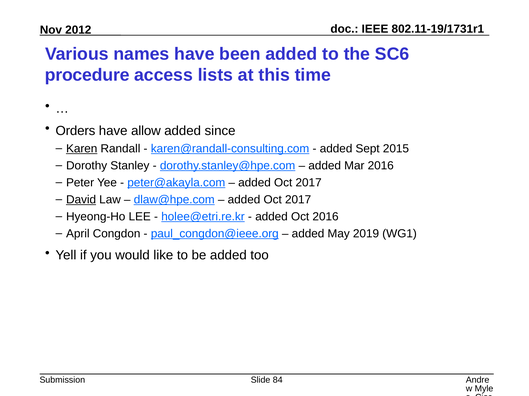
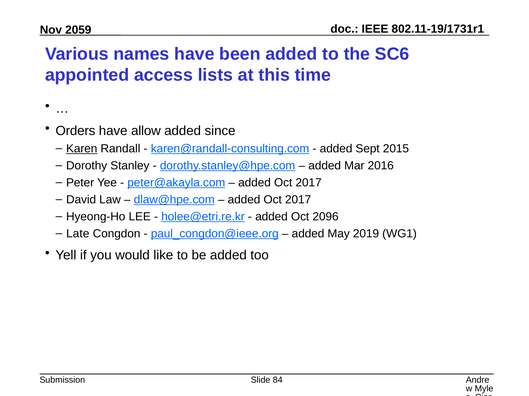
2012: 2012 -> 2059
procedure: procedure -> appointed
David underline: present -> none
Oct 2016: 2016 -> 2096
April: April -> Late
